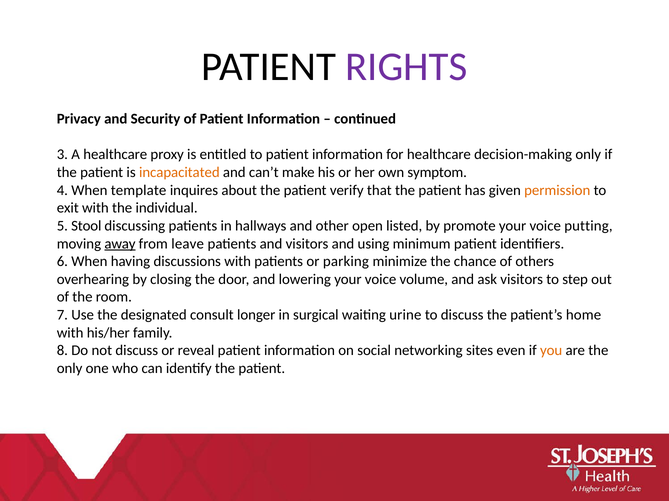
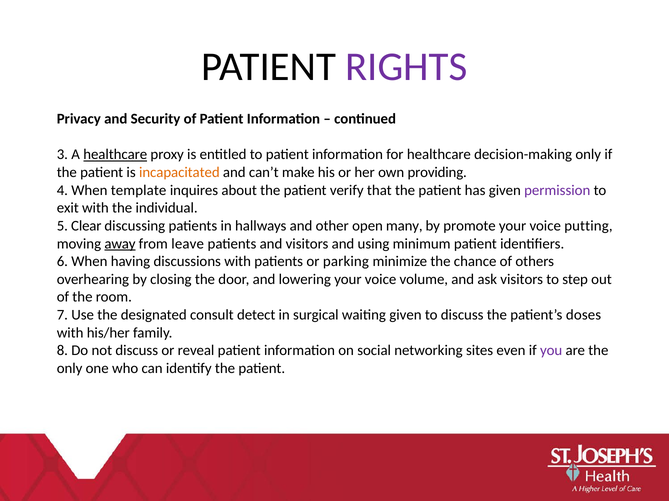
healthcare at (115, 155) underline: none -> present
symptom: symptom -> providing
permission colour: orange -> purple
Stool: Stool -> Clear
listed: listed -> many
longer: longer -> detect
waiting urine: urine -> given
home: home -> doses
you colour: orange -> purple
